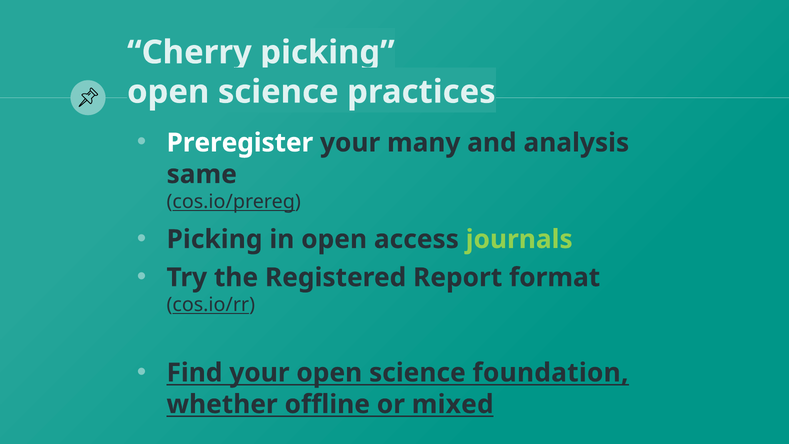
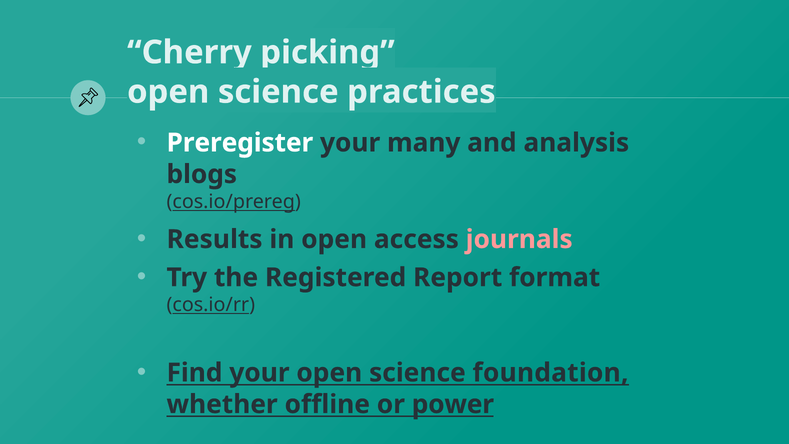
same: same -> blogs
Picking at (215, 239): Picking -> Results
journals colour: light green -> pink
mixed: mixed -> power
